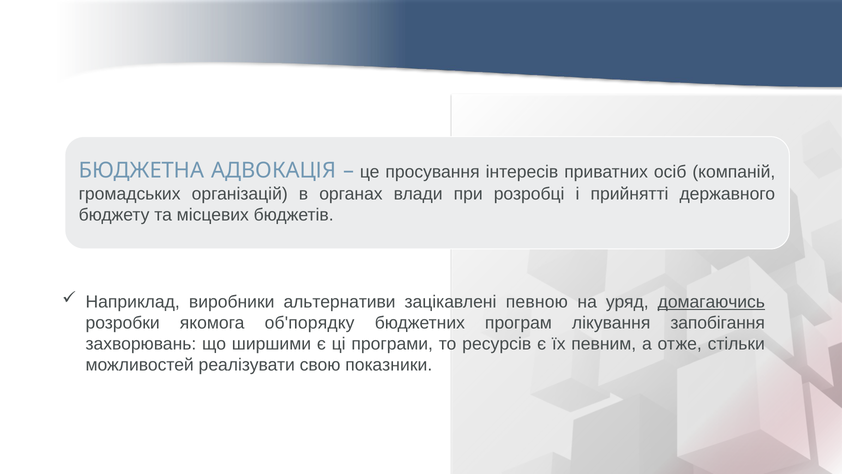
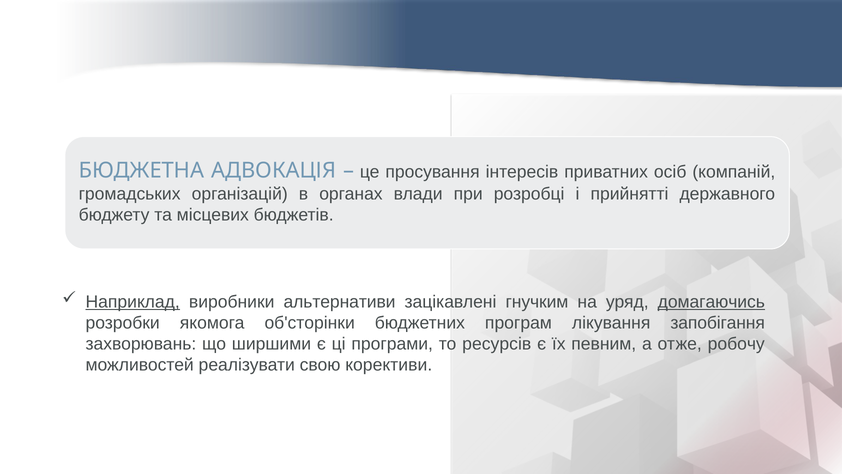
Наприклад underline: none -> present
певною: певною -> гнучким
об'порядку: об'порядку -> об'сторінки
стільки: стільки -> робочу
показники: показники -> корективи
